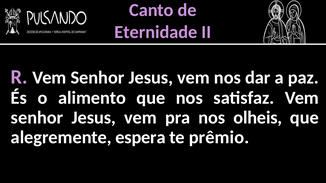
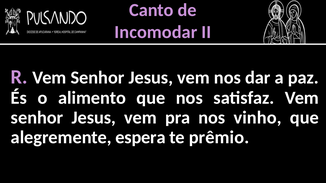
Eternidade: Eternidade -> Incomodar
olheis: olheis -> vinho
